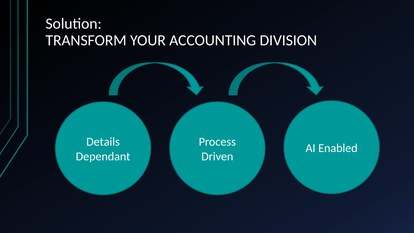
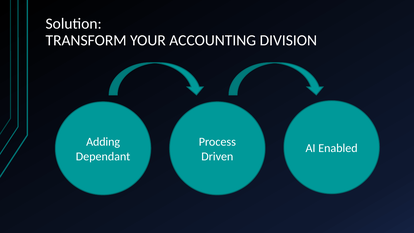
Details: Details -> Adding
